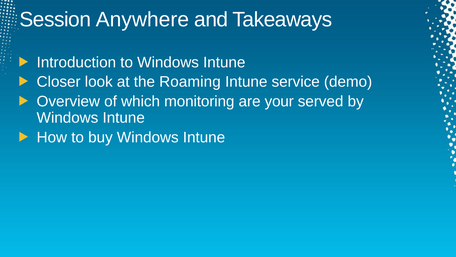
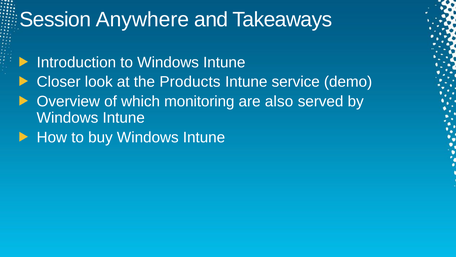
Roaming: Roaming -> Products
your: your -> also
